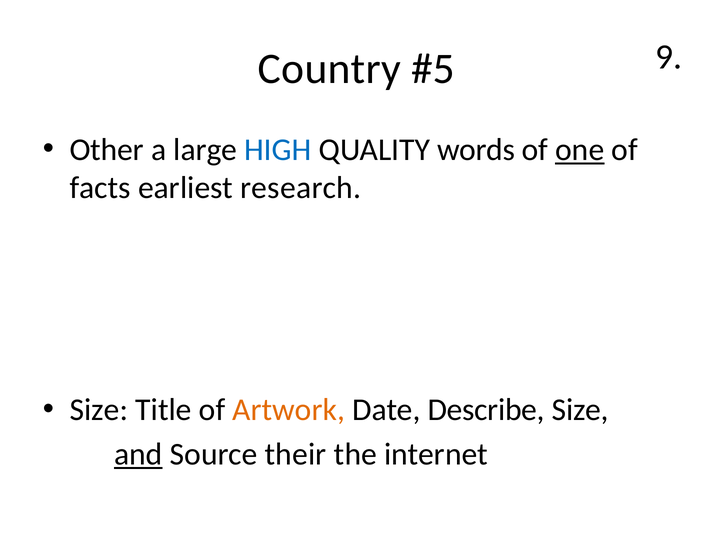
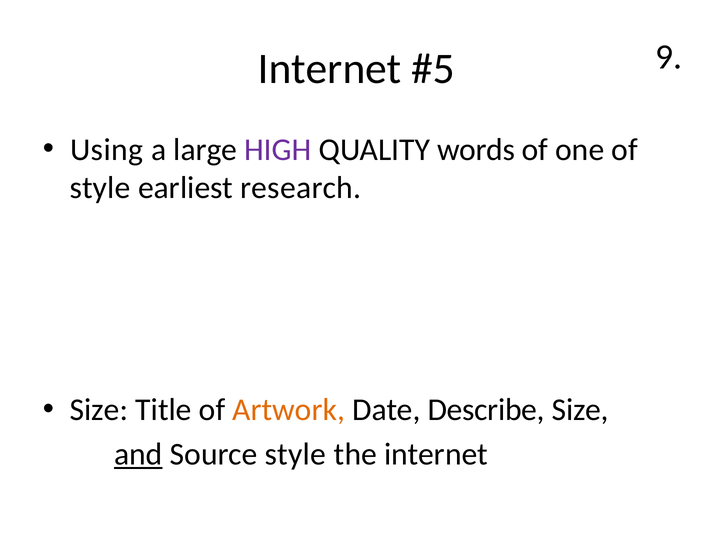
Country at (329, 69): Country -> Internet
Other: Other -> Using
HIGH colour: blue -> purple
one underline: present -> none
facts at (100, 188): facts -> style
Source their: their -> style
